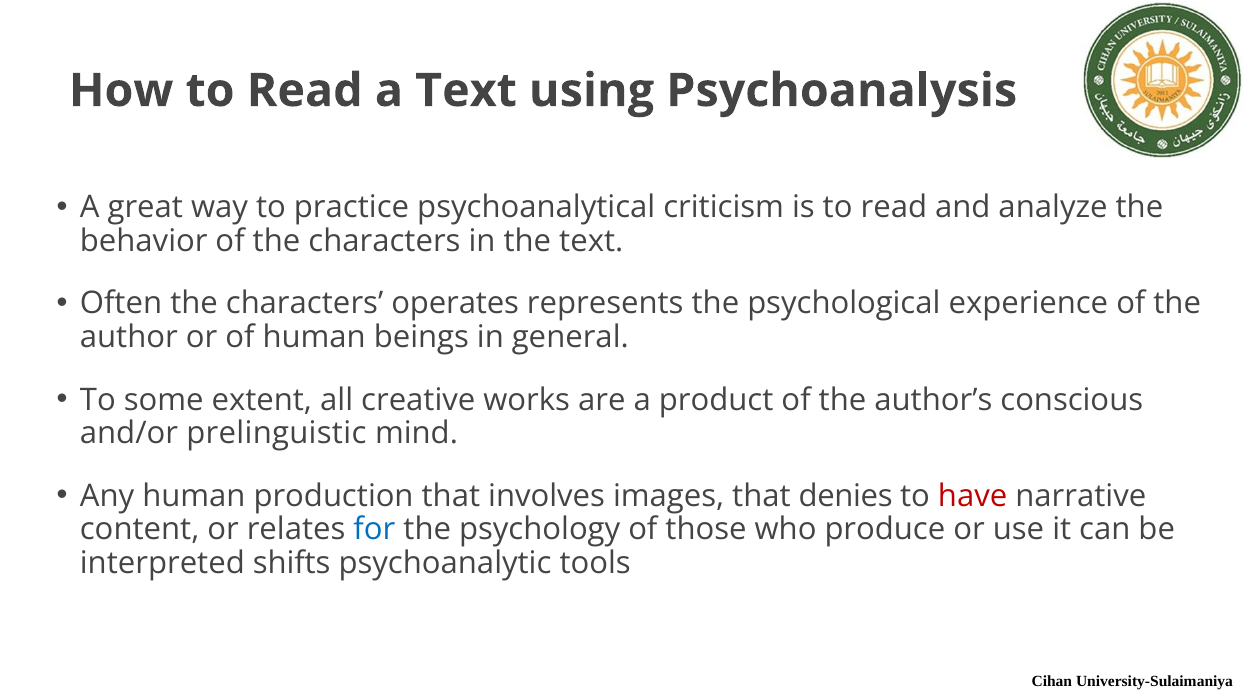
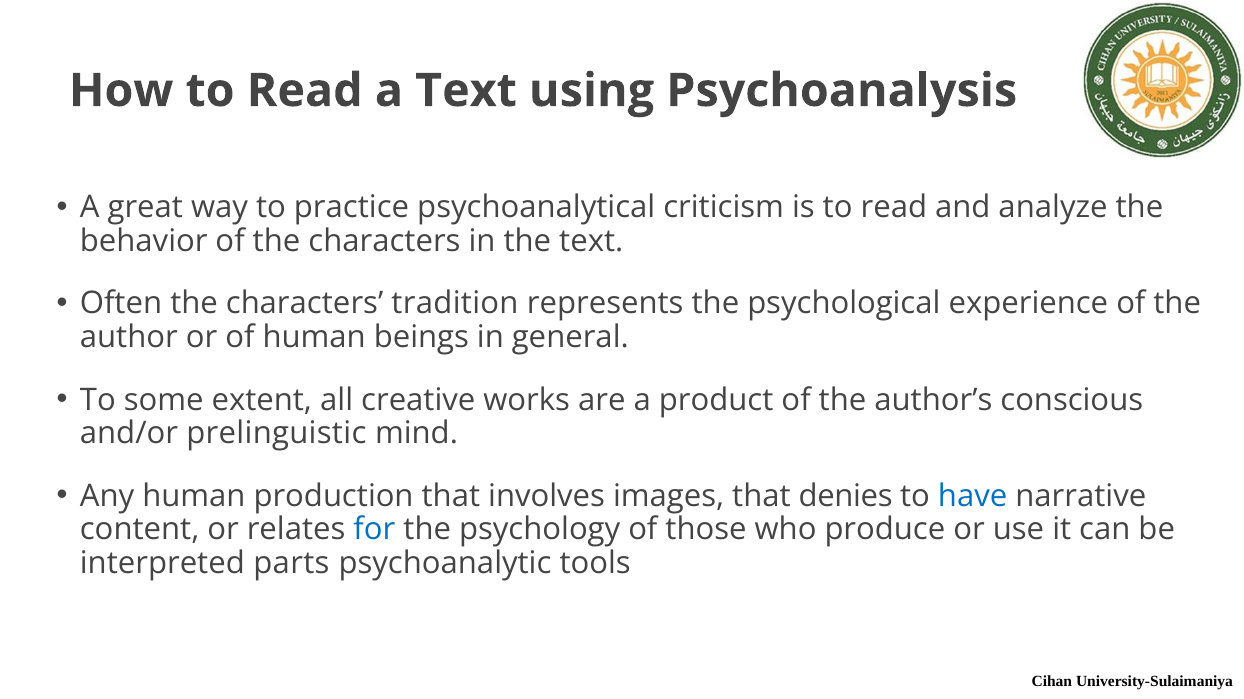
operates: operates -> tradition
have colour: red -> blue
shifts: shifts -> parts
